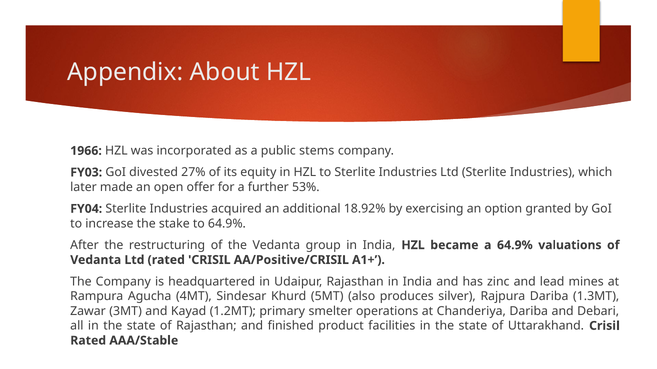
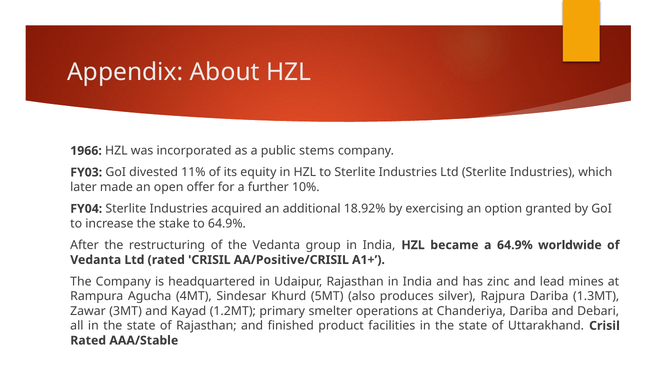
27%: 27% -> 11%
53%: 53% -> 10%
valuations: valuations -> worldwide
